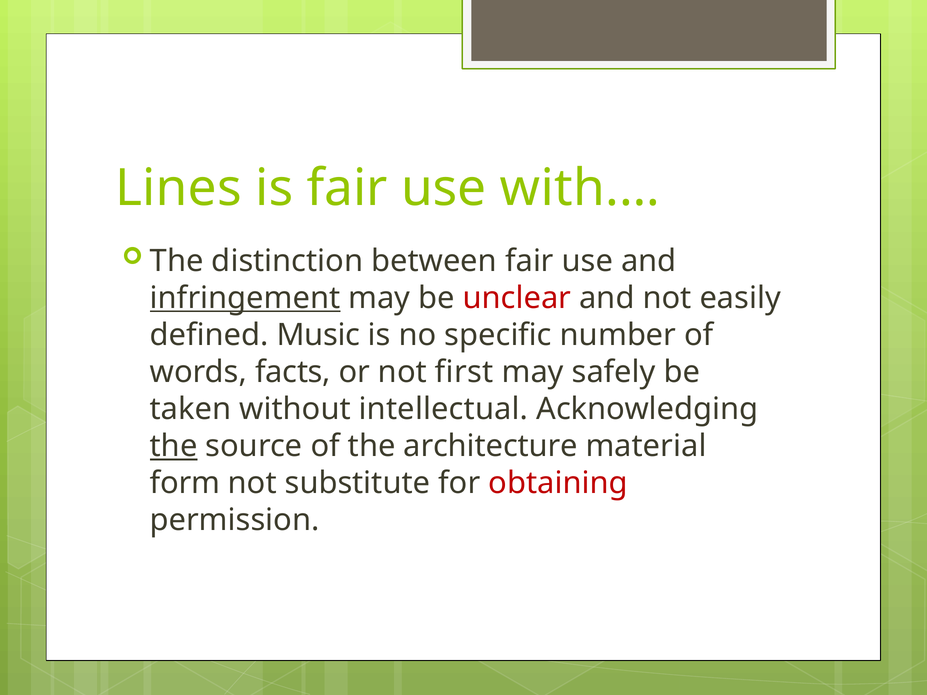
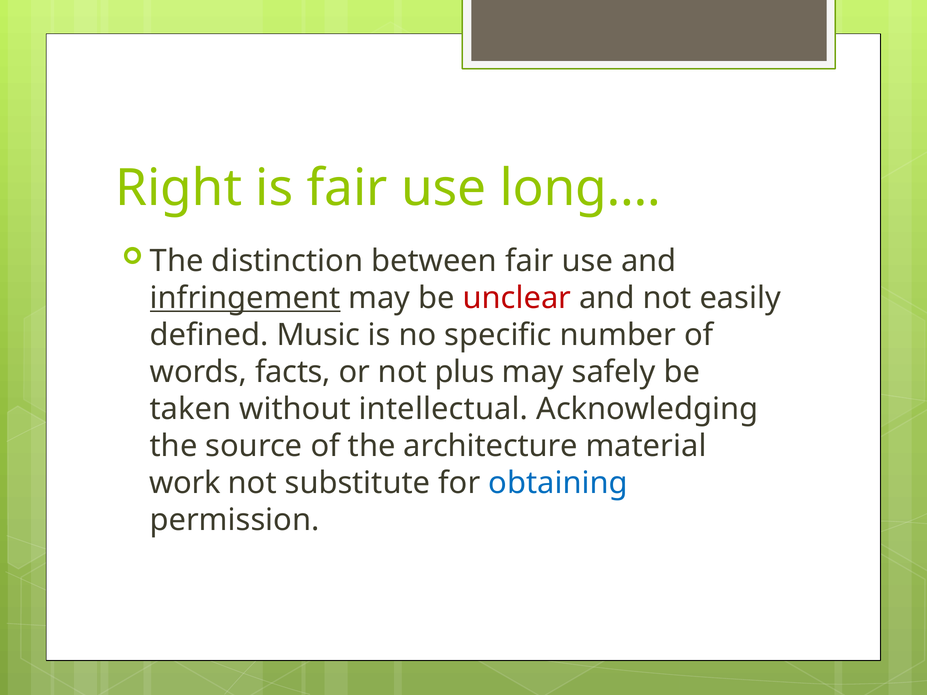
Lines: Lines -> Right
with.…: with.… -> long.…
first: first -> plus
the at (174, 446) underline: present -> none
form: form -> work
obtaining colour: red -> blue
